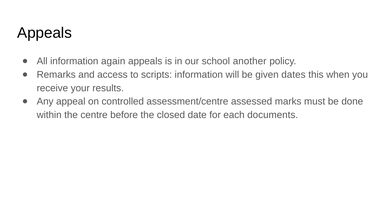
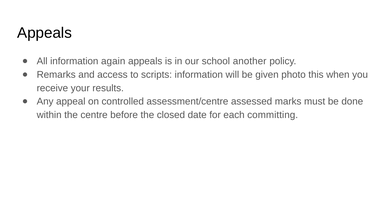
dates: dates -> photo
documents: documents -> committing
